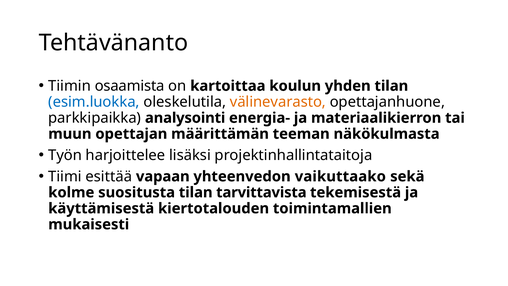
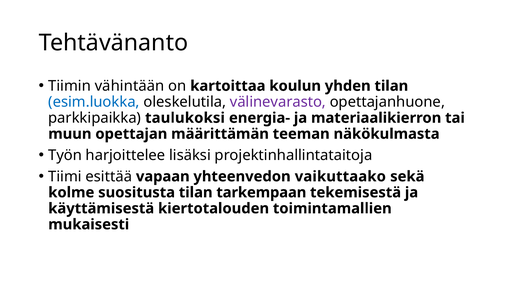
osaamista: osaamista -> vähintään
välinevarasto colour: orange -> purple
analysointi: analysointi -> taulukoksi
tarvittavista: tarvittavista -> tarkempaan
